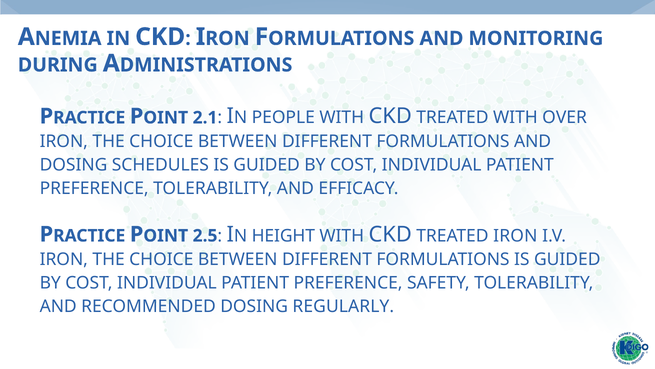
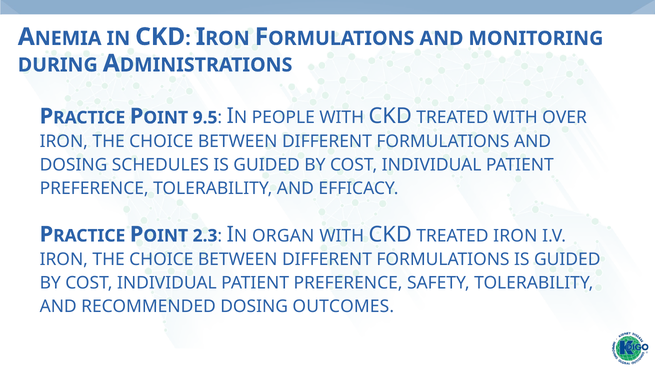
2.1: 2.1 -> 9.5
2.5: 2.5 -> 2.3
HEIGHT: HEIGHT -> ORGAN
REGULARLY: REGULARLY -> OUTCOMES
